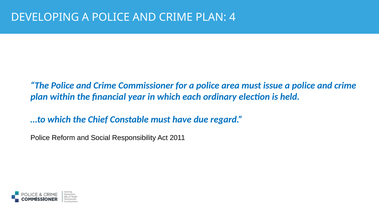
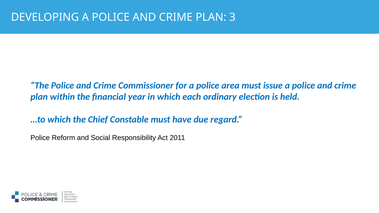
4: 4 -> 3
